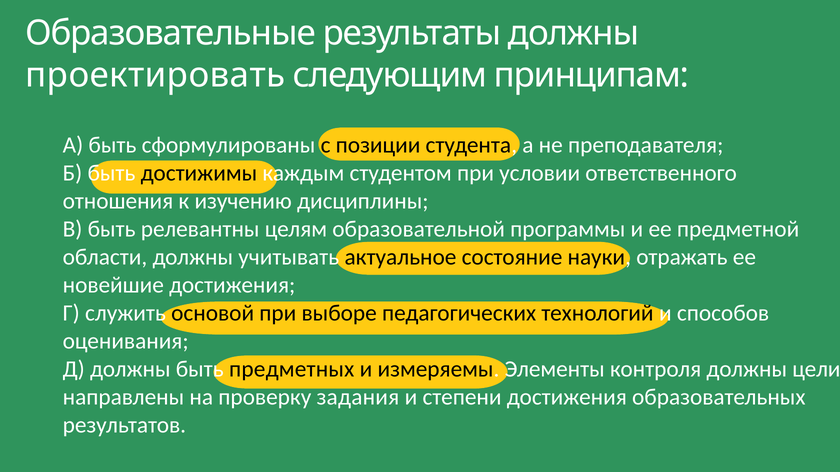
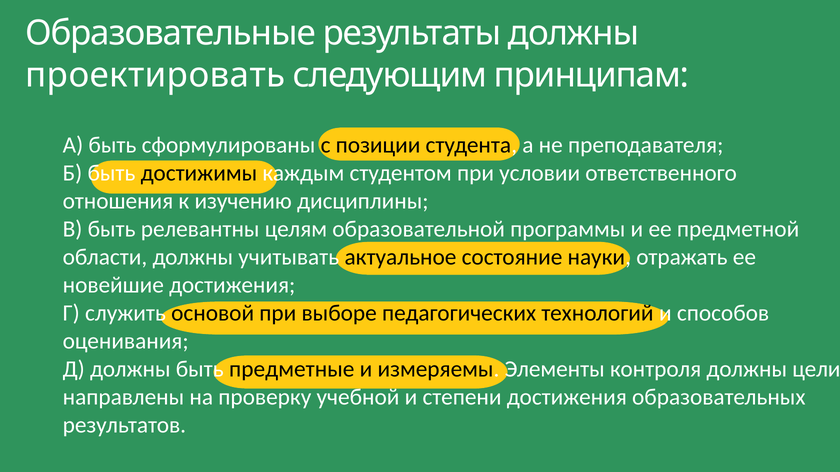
предметных: предметных -> предметные
задания: задания -> учебной
